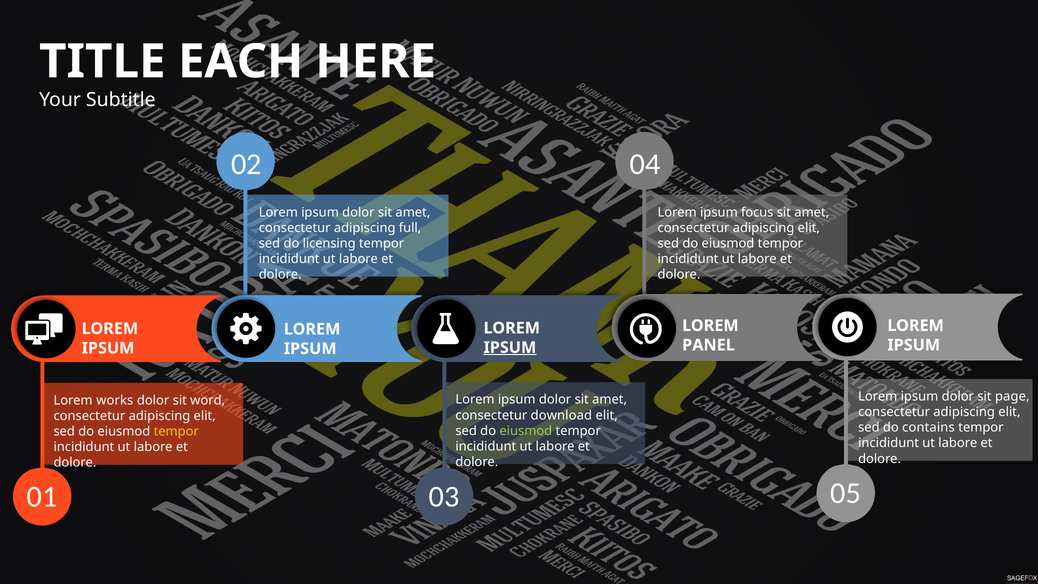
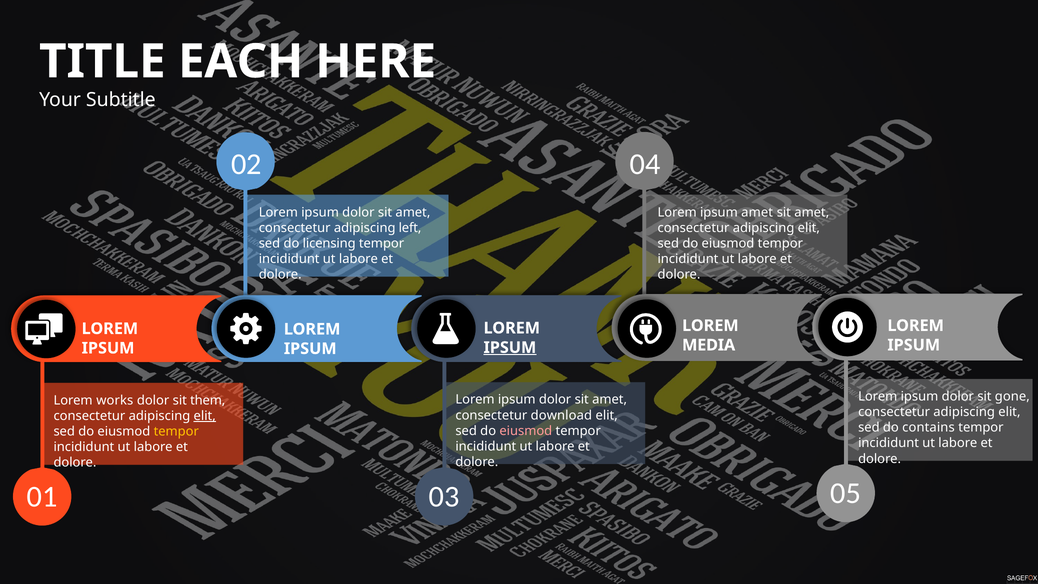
ipsum focus: focus -> amet
full: full -> left
PANEL: PANEL -> MEDIA
page: page -> gone
word: word -> them
elit at (205, 416) underline: none -> present
eiusmod at (526, 431) colour: light green -> pink
